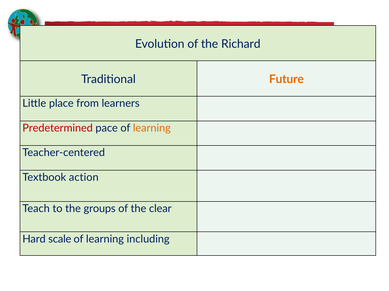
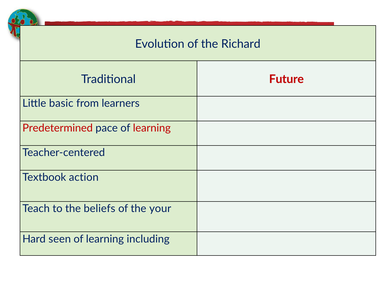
Future colour: orange -> red
place: place -> basic
learning at (152, 128) colour: orange -> red
groups: groups -> beliefs
clear: clear -> your
scale: scale -> seen
